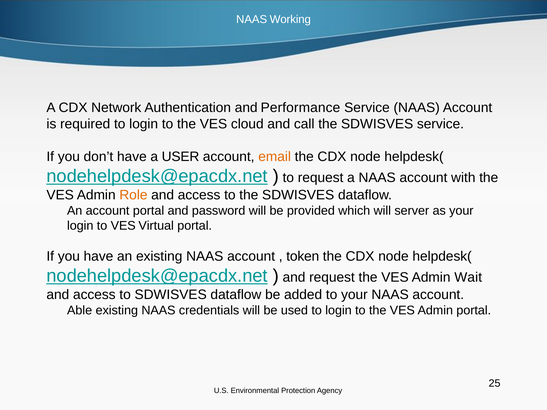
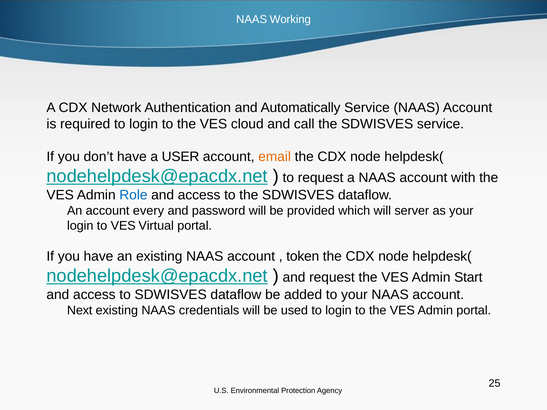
Performance: Performance -> Automatically
Role colour: orange -> blue
account portal: portal -> every
Wait: Wait -> Start
Able: Able -> Next
